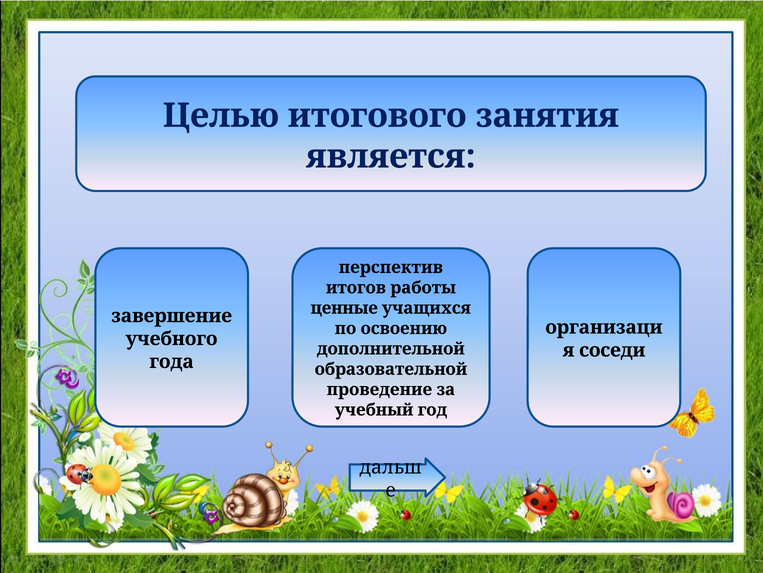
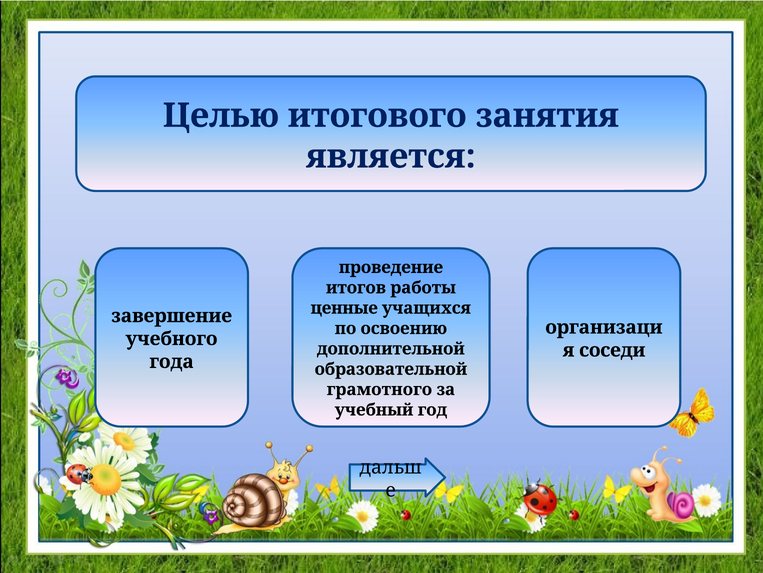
перспектив: перспектив -> проведение
проведение: проведение -> грамотного
